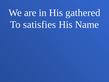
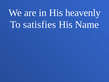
gathered: gathered -> heavenly
